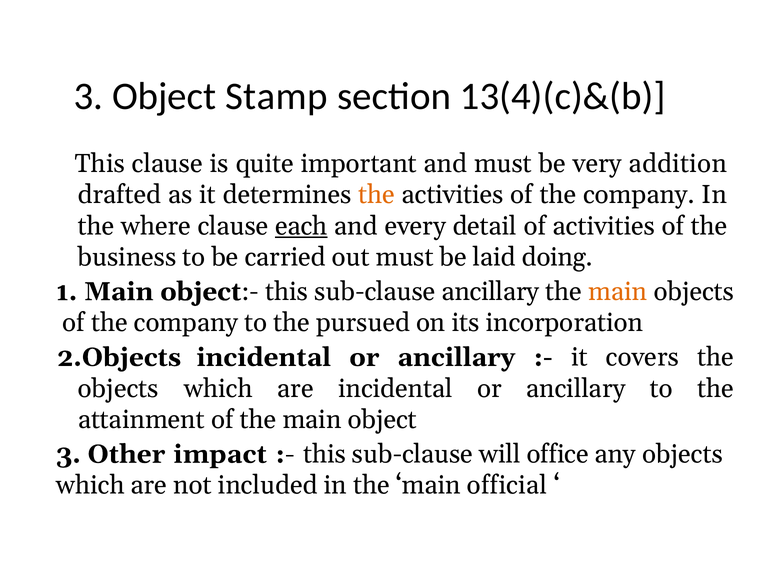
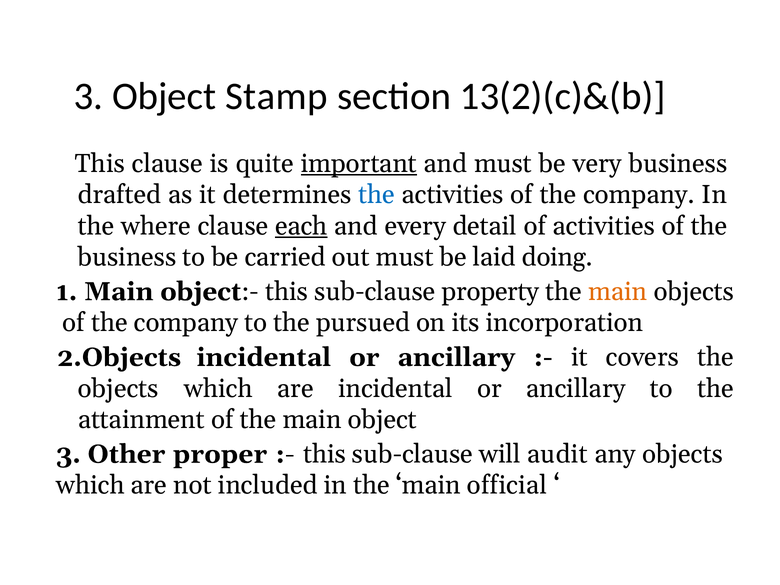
13(4)(c)&(b: 13(4)(c)&(b -> 13(2)(c)&(b
important underline: none -> present
very addition: addition -> business
the at (377, 195) colour: orange -> blue
sub-clause ancillary: ancillary -> property
impact: impact -> proper
office: office -> audit
